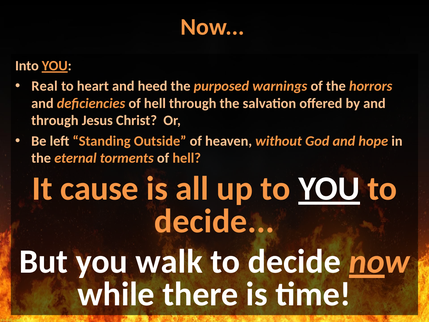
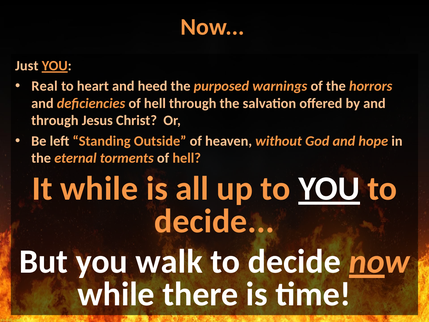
Into: Into -> Just
It cause: cause -> while
